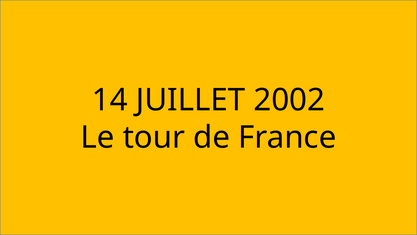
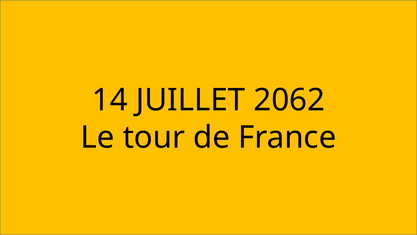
2002: 2002 -> 2062
